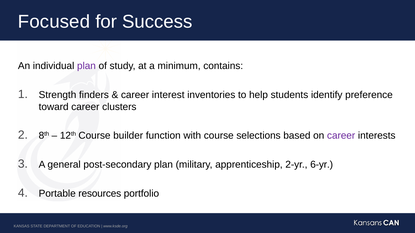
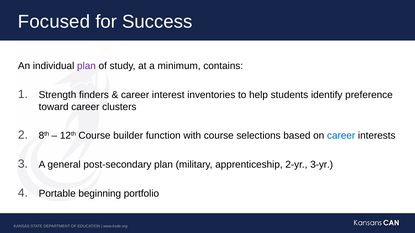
career at (341, 136) colour: purple -> blue
6-yr: 6-yr -> 3-yr
resources: resources -> beginning
